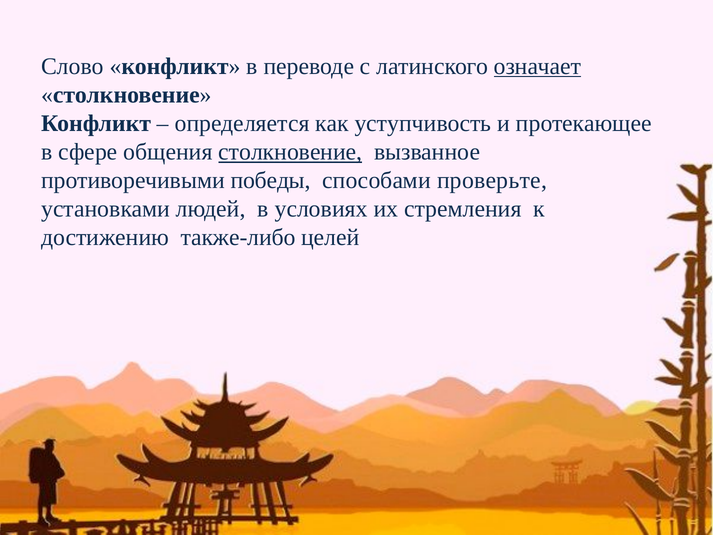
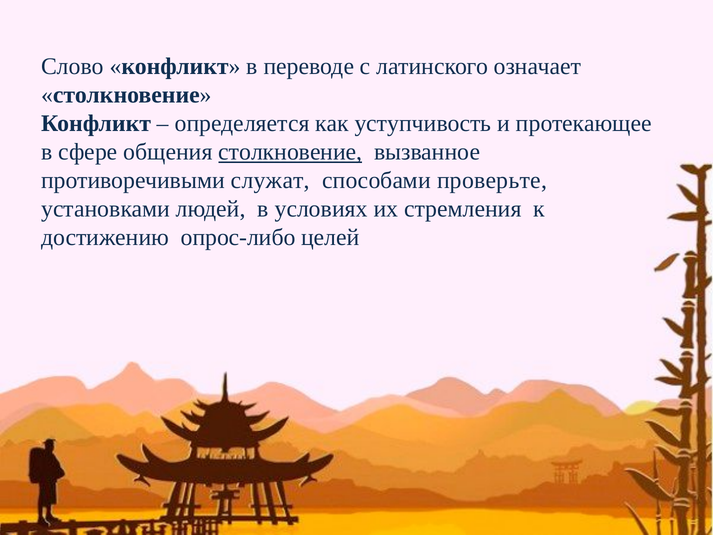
означает underline: present -> none
победы: победы -> служат
также-либо: также-либо -> опрос-либо
